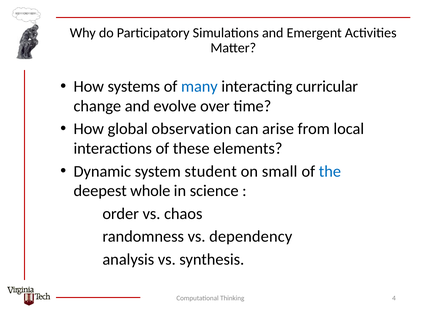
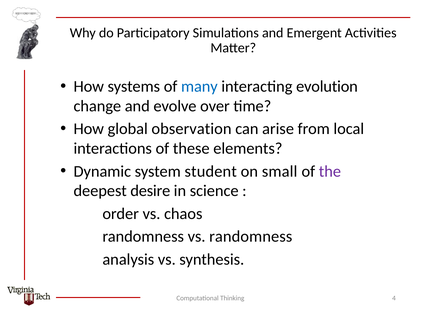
curricular: curricular -> evolution
the colour: blue -> purple
whole: whole -> desire
vs dependency: dependency -> randomness
